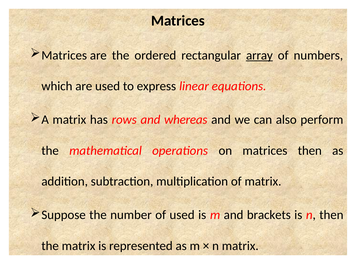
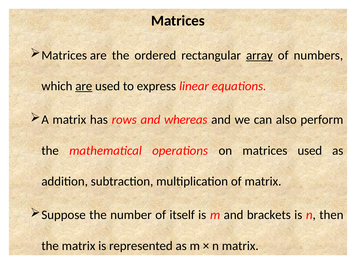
are at (84, 86) underline: none -> present
matrices then: then -> used
of used: used -> itself
